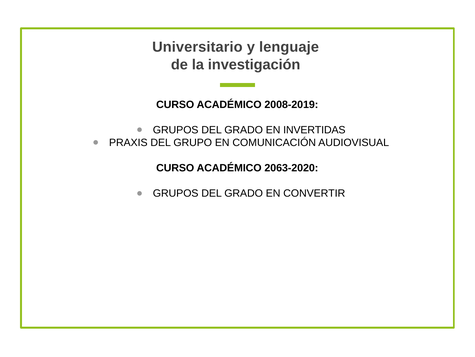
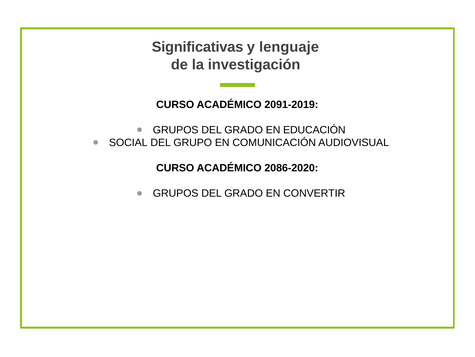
Universitario: Universitario -> Significativas
2008-2019: 2008-2019 -> 2091-2019
INVERTIDAS: INVERTIDAS -> EDUCACIÓN
PRAXIS: PRAXIS -> SOCIAL
2063-2020: 2063-2020 -> 2086-2020
